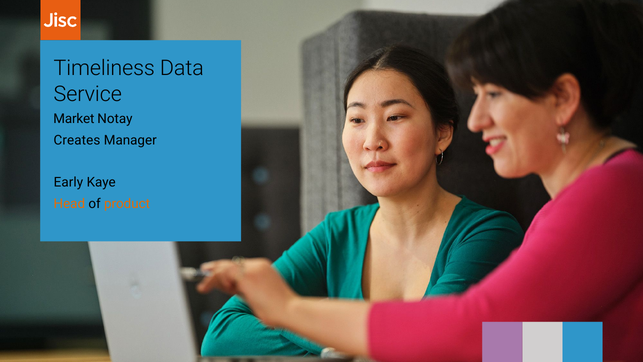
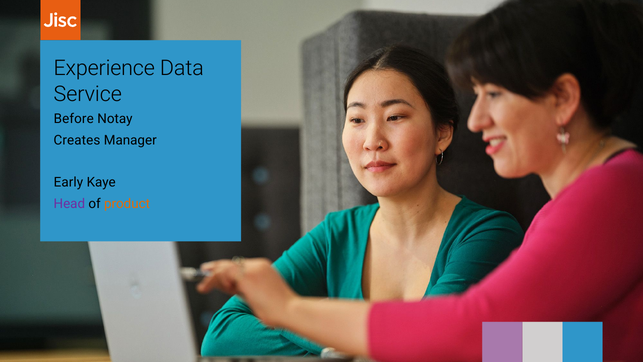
Timeliness: Timeliness -> Experience
Market: Market -> Before
Head colour: orange -> purple
